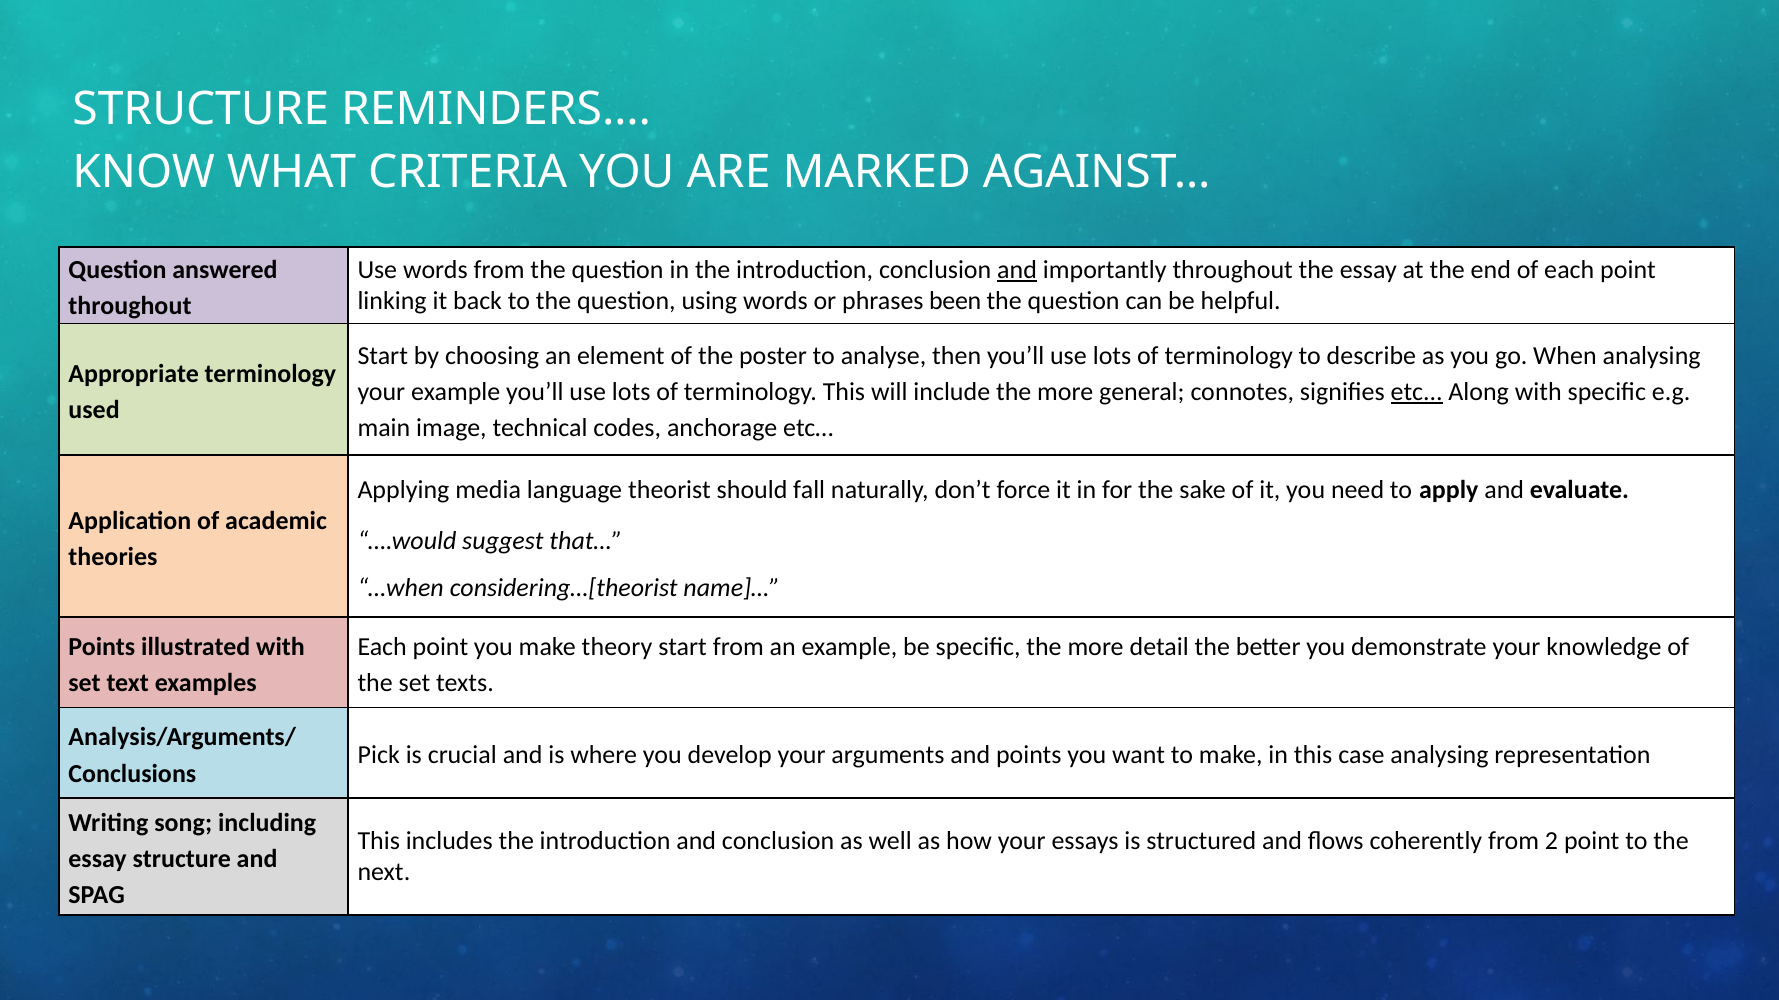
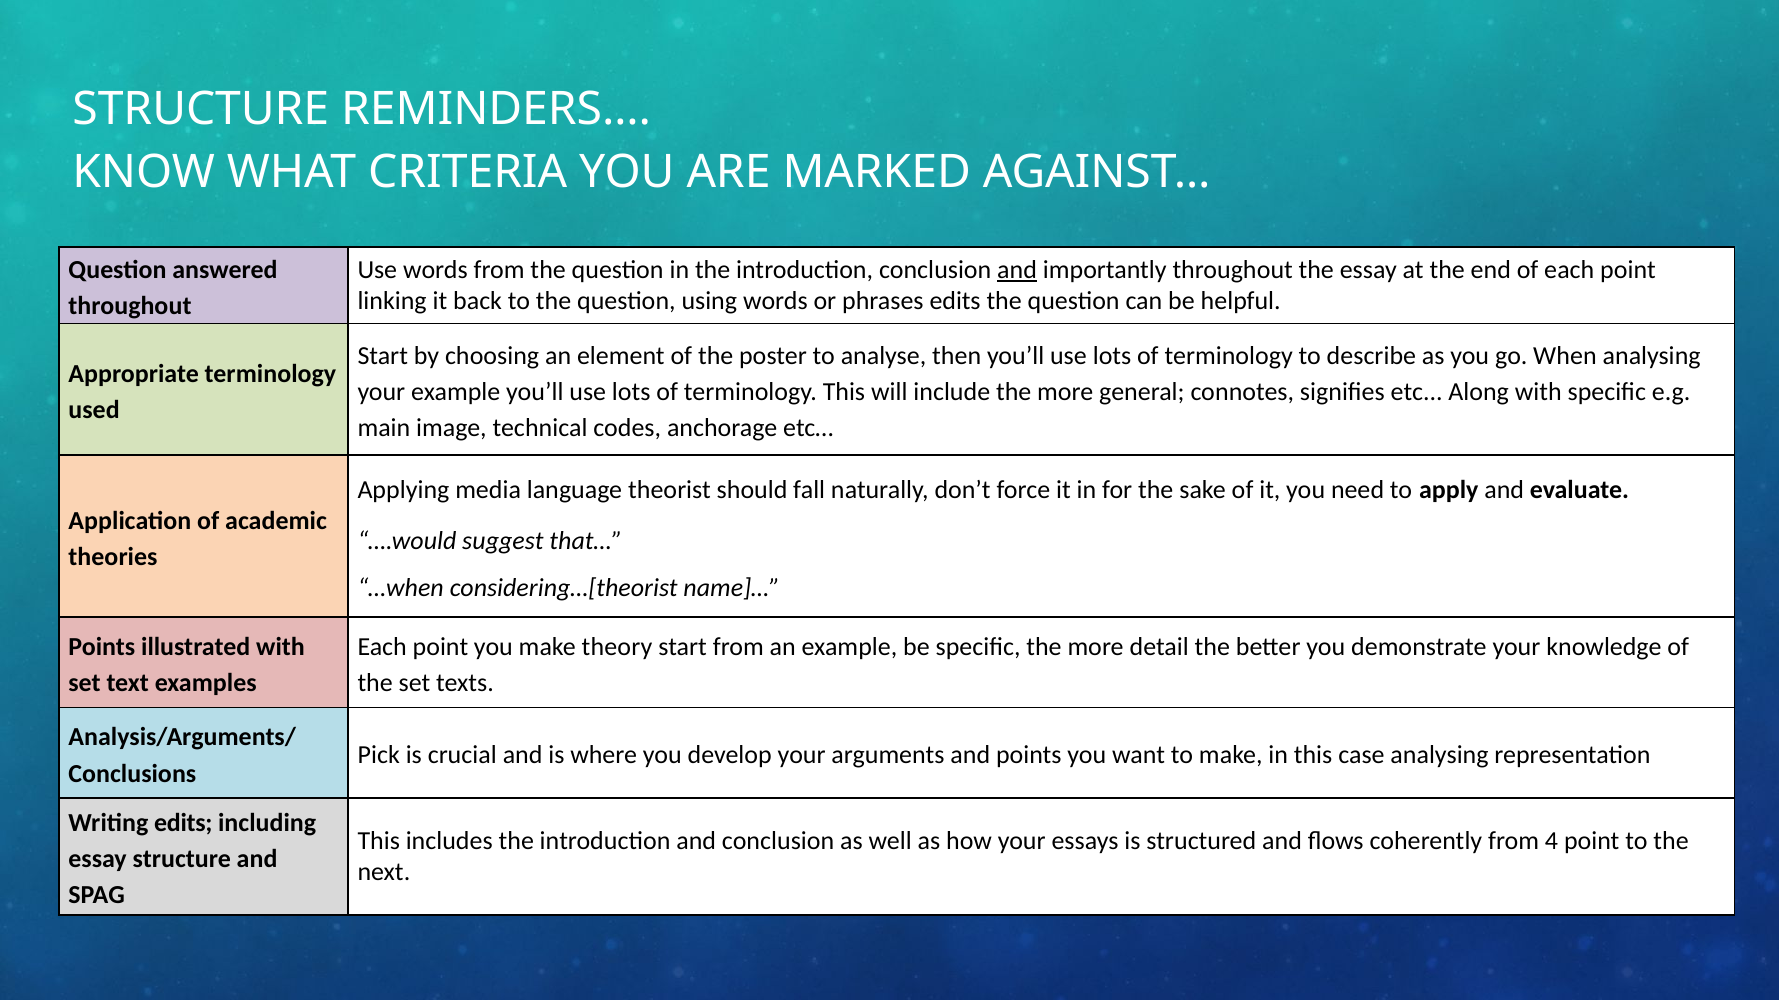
phrases been: been -> edits
etc underline: present -> none
Writing song: song -> edits
2: 2 -> 4
